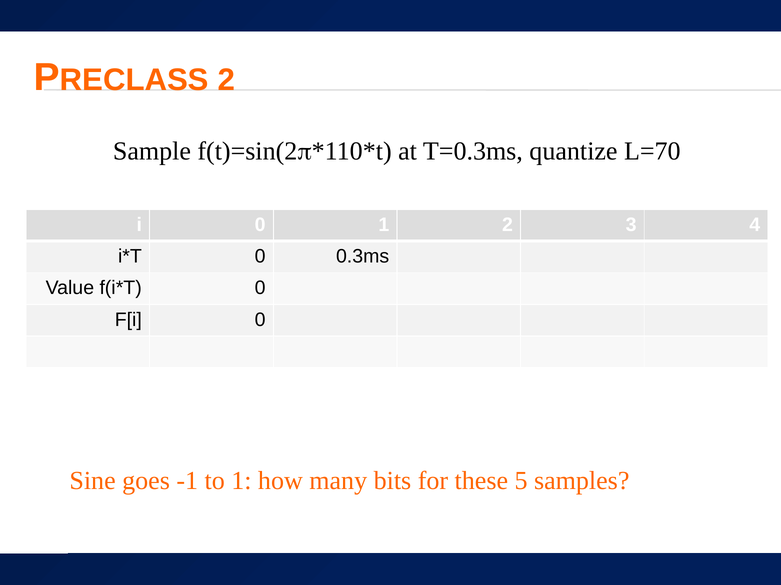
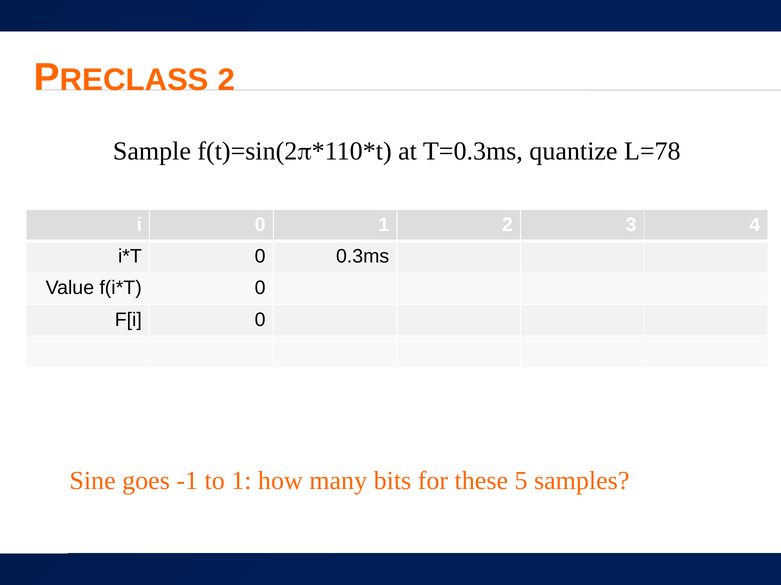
L=70: L=70 -> L=78
